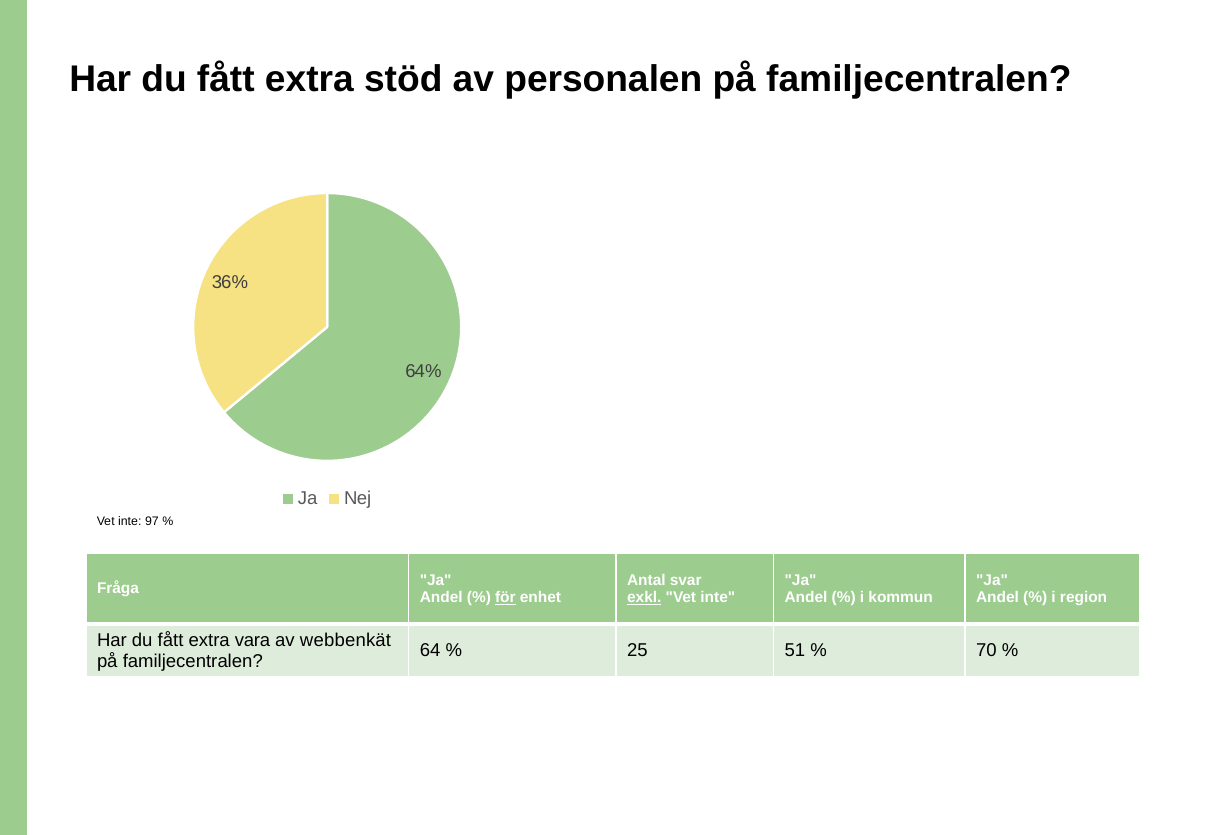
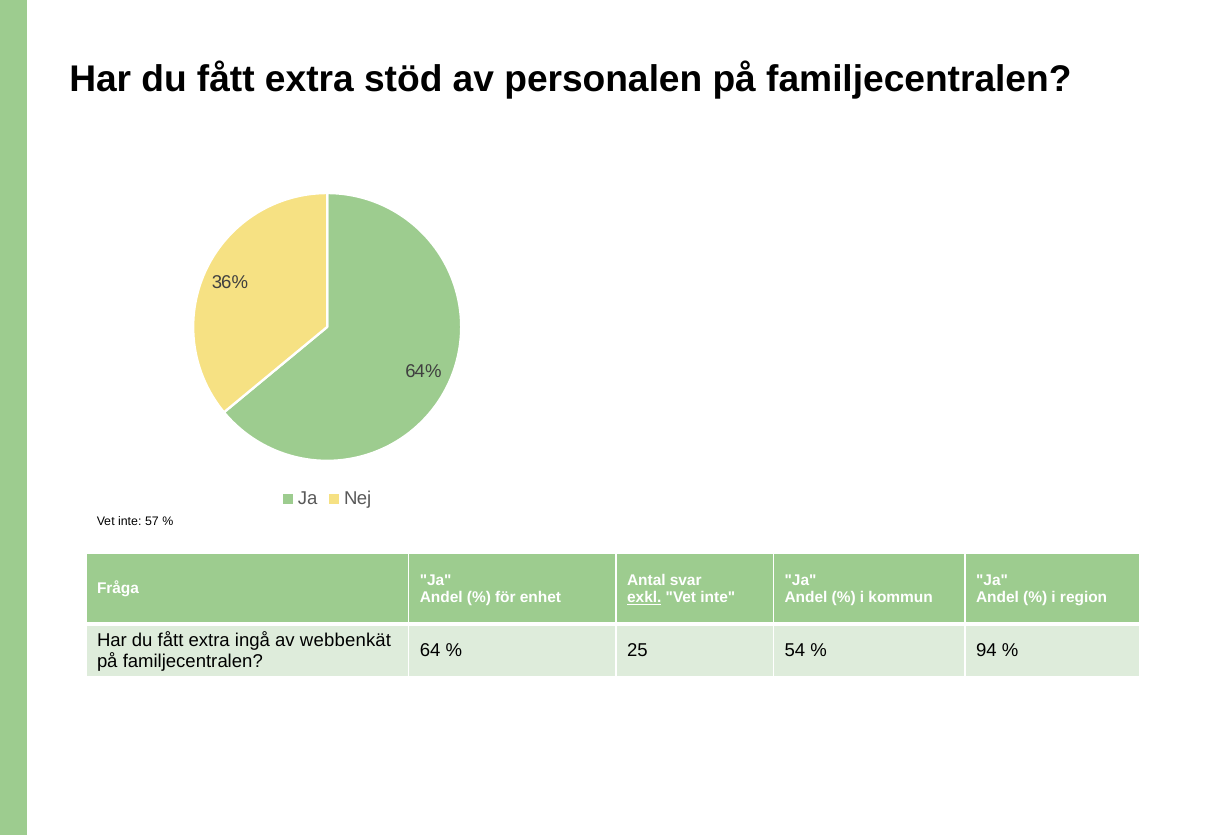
97: 97 -> 57
för underline: present -> none
vara: vara -> ingå
51: 51 -> 54
70: 70 -> 94
